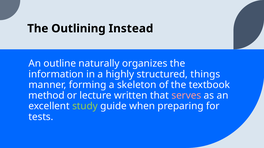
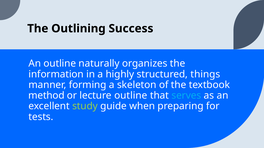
Instead: Instead -> Success
lecture written: written -> outline
serves colour: pink -> light blue
